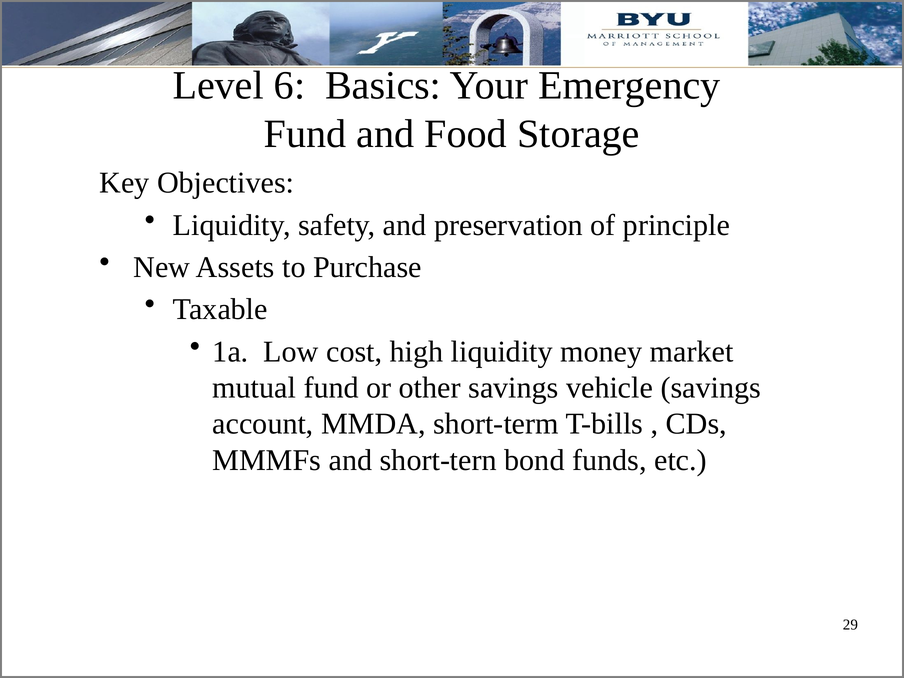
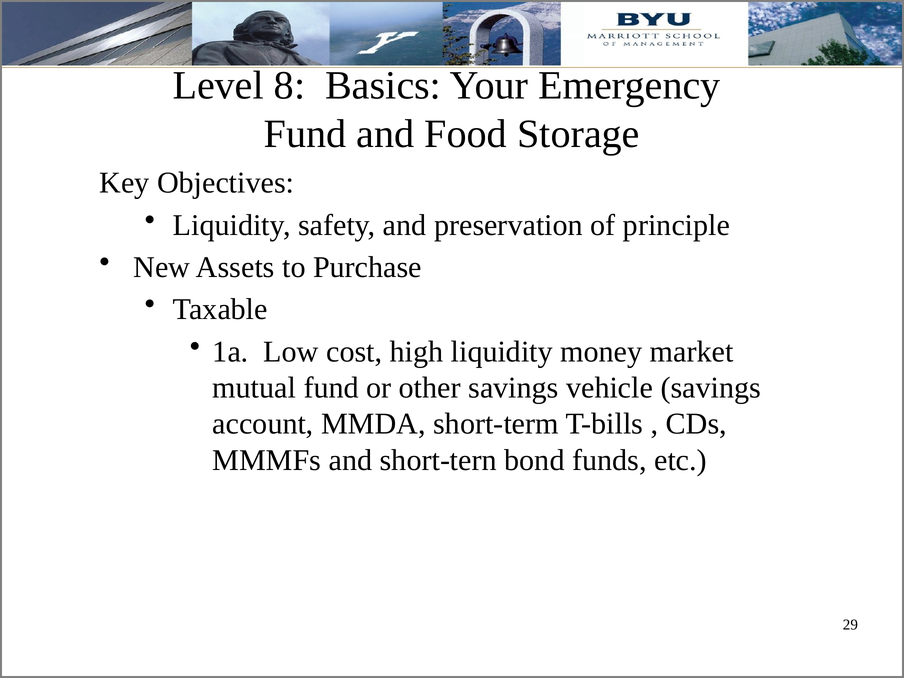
6: 6 -> 8
